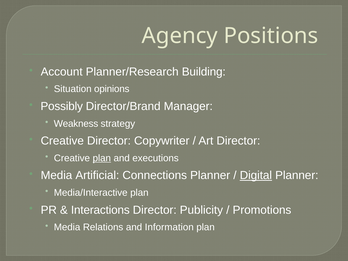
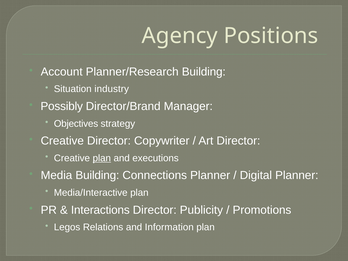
opinions: opinions -> industry
Weakness: Weakness -> Objectives
Media Artificial: Artificial -> Building
Digital underline: present -> none
Media at (67, 227): Media -> Legos
